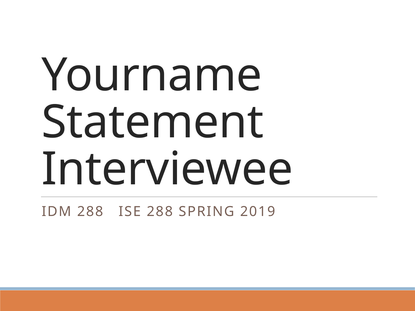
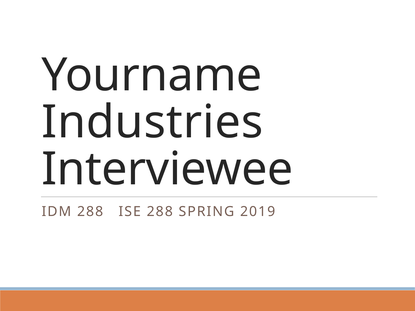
Statement: Statement -> Industries
